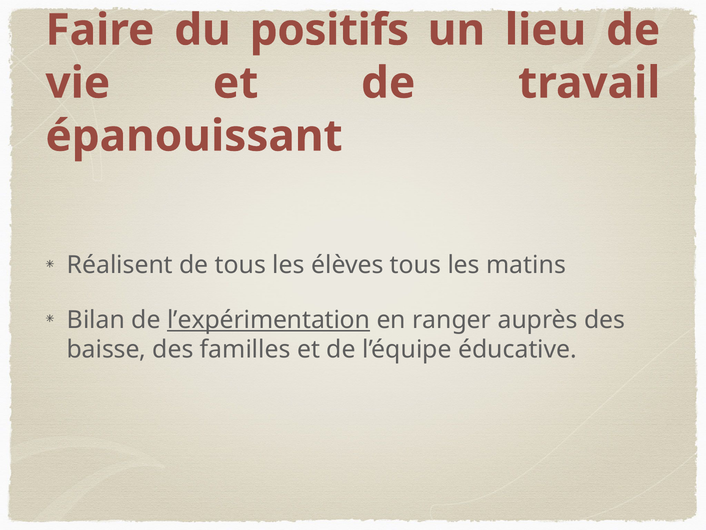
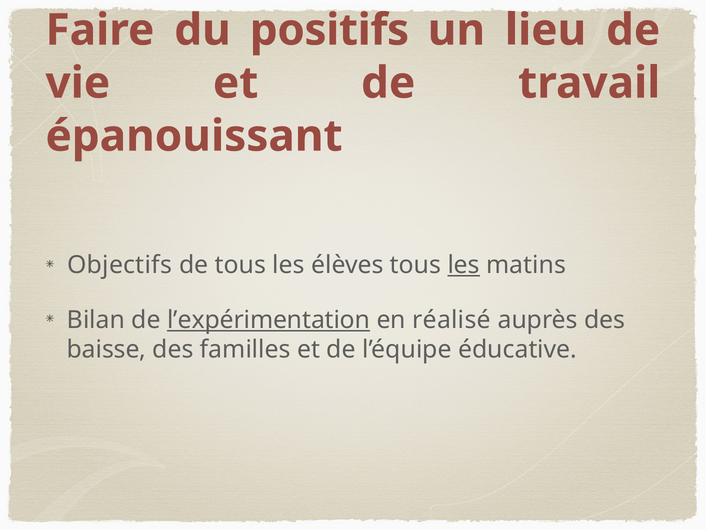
Réalisent: Réalisent -> Objectifs
les at (464, 265) underline: none -> present
ranger: ranger -> réalisé
